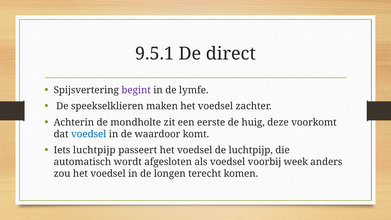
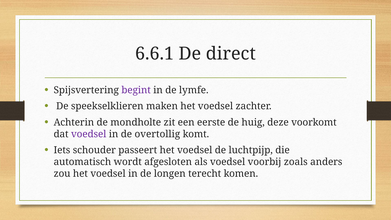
9.5.1: 9.5.1 -> 6.6.1
voedsel at (89, 134) colour: blue -> purple
waardoor: waardoor -> overtollig
Iets luchtpijp: luchtpijp -> schouder
week: week -> zoals
